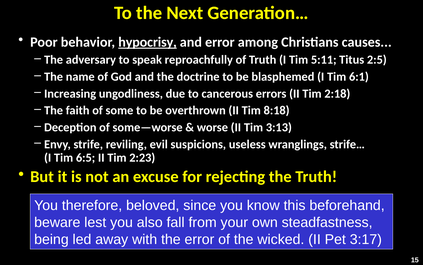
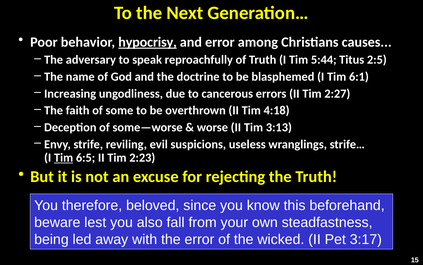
5:11: 5:11 -> 5:44
2:18: 2:18 -> 2:27
8:18: 8:18 -> 4:18
Tim at (64, 157) underline: none -> present
